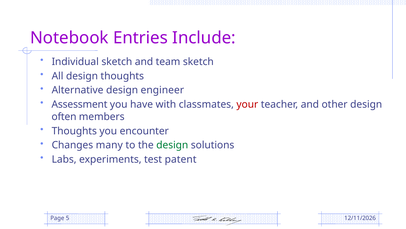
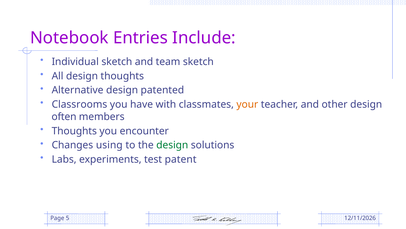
engineer: engineer -> patented
Assessment: Assessment -> Classrooms
your colour: red -> orange
many: many -> using
